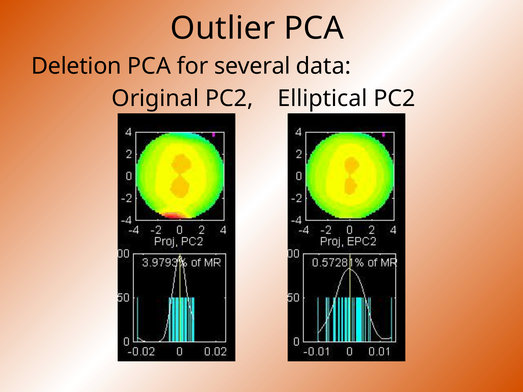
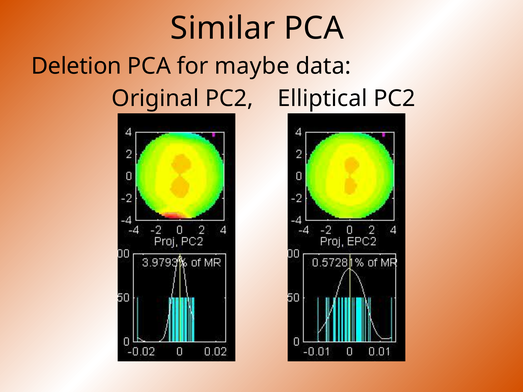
Outlier: Outlier -> Similar
several: several -> maybe
